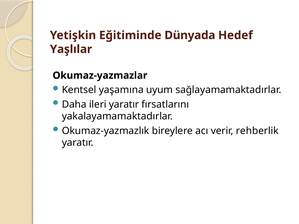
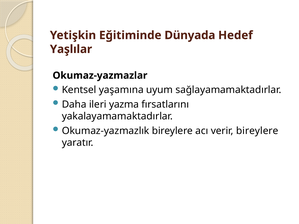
ileri yaratır: yaratır -> yazma
verir rehberlik: rehberlik -> bireylere
